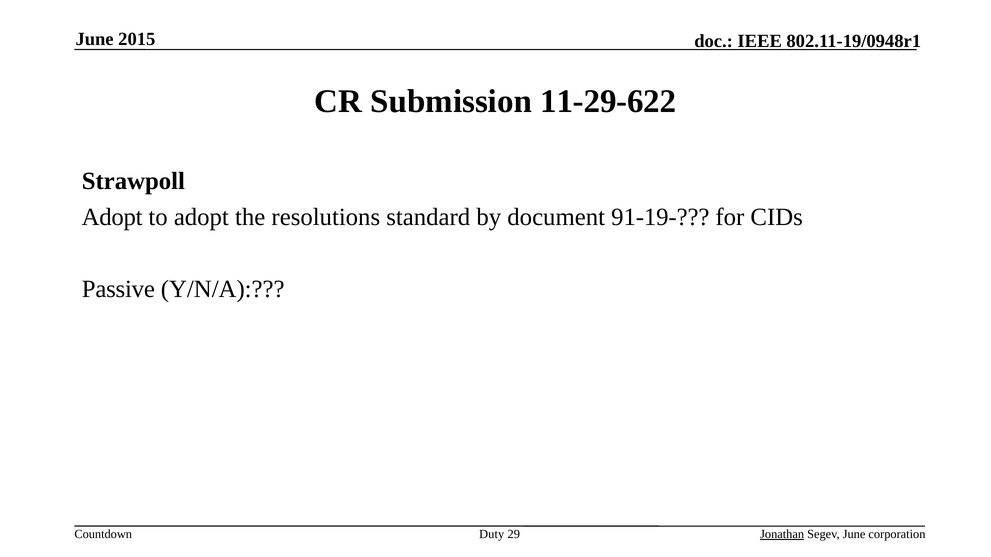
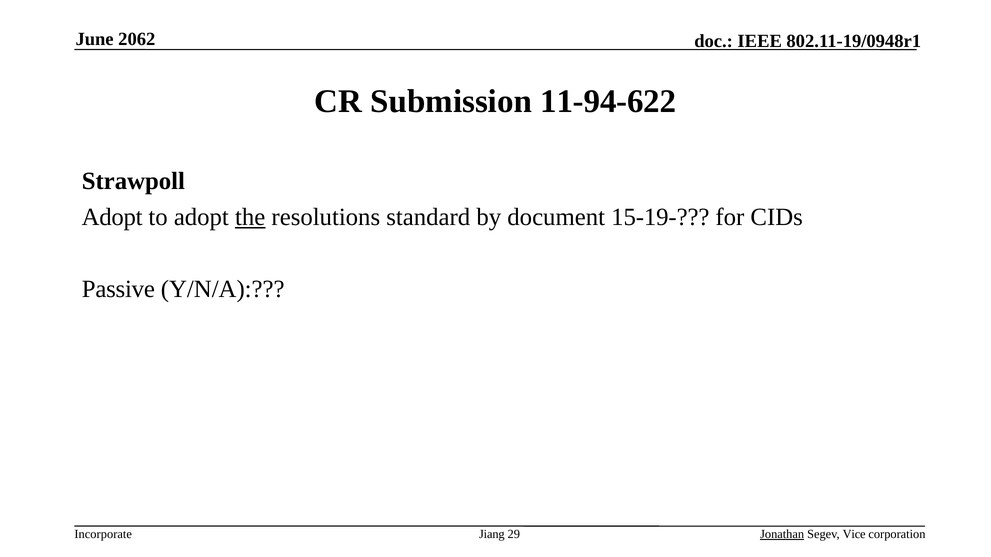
2015: 2015 -> 2062
11-29-622: 11-29-622 -> 11-94-622
the underline: none -> present
91-19-: 91-19- -> 15-19-
Countdown: Countdown -> Incorporate
Duty: Duty -> Jiang
Segev June: June -> Vice
